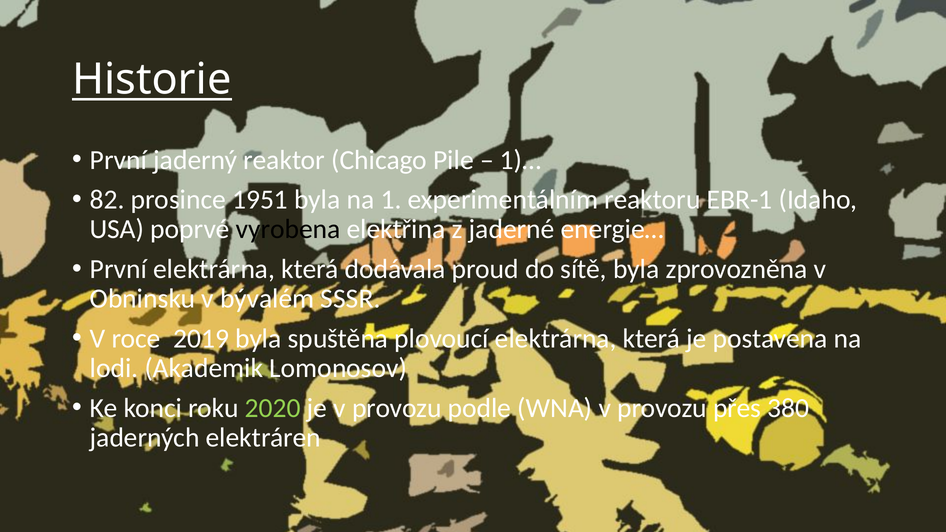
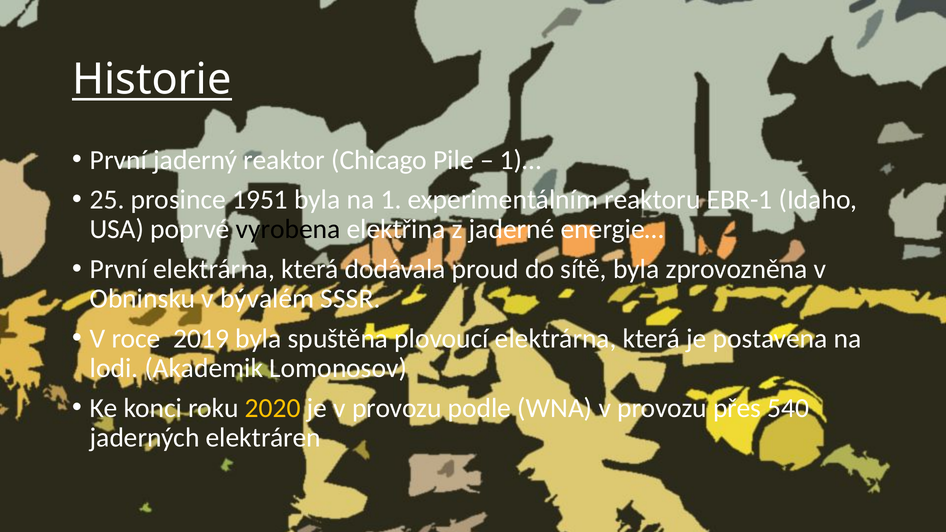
82: 82 -> 25
2020 colour: light green -> yellow
380: 380 -> 540
